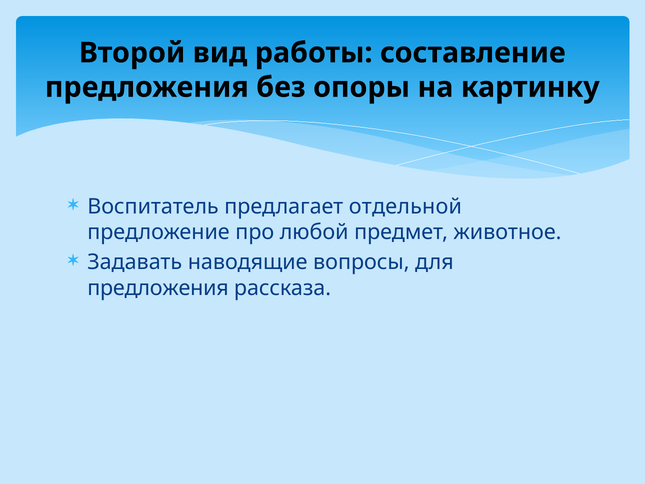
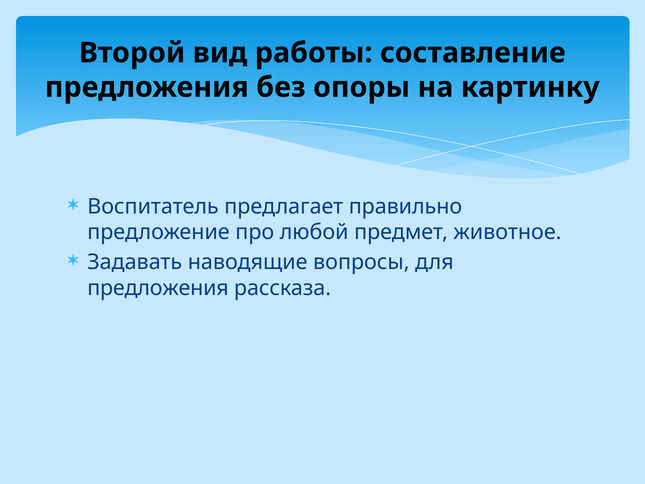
отдельной: отдельной -> правильно
